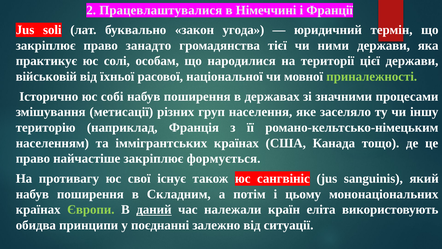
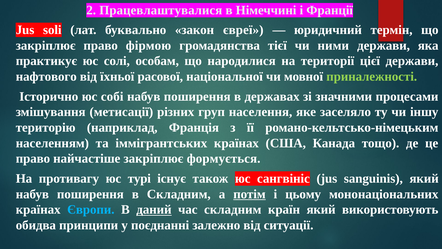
угода: угода -> євреї
занадто: занадто -> фірмою
військовій: військовій -> нафтового
свої: свої -> турі
потім underline: none -> present
Європи colour: light green -> light blue
час належали: належали -> складним
країн еліта: еліта -> який
